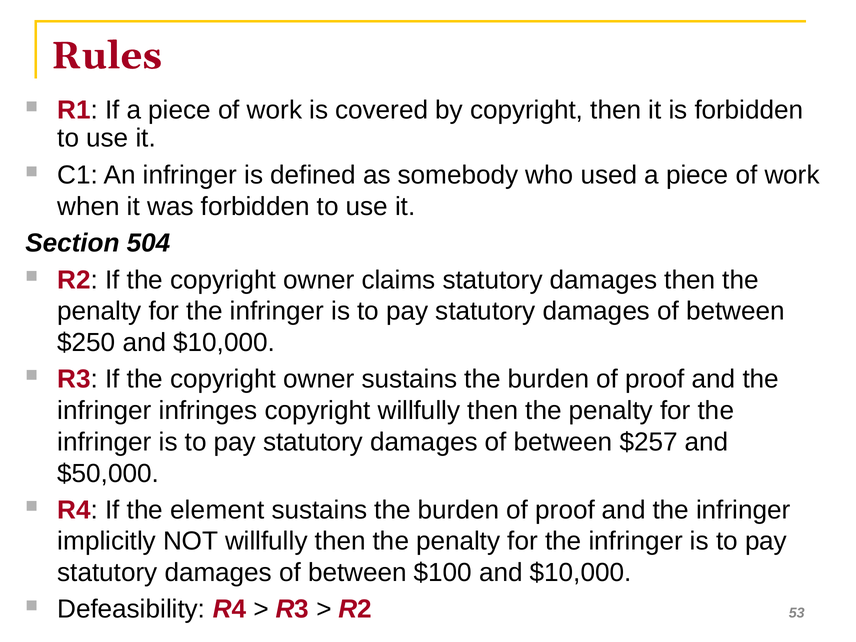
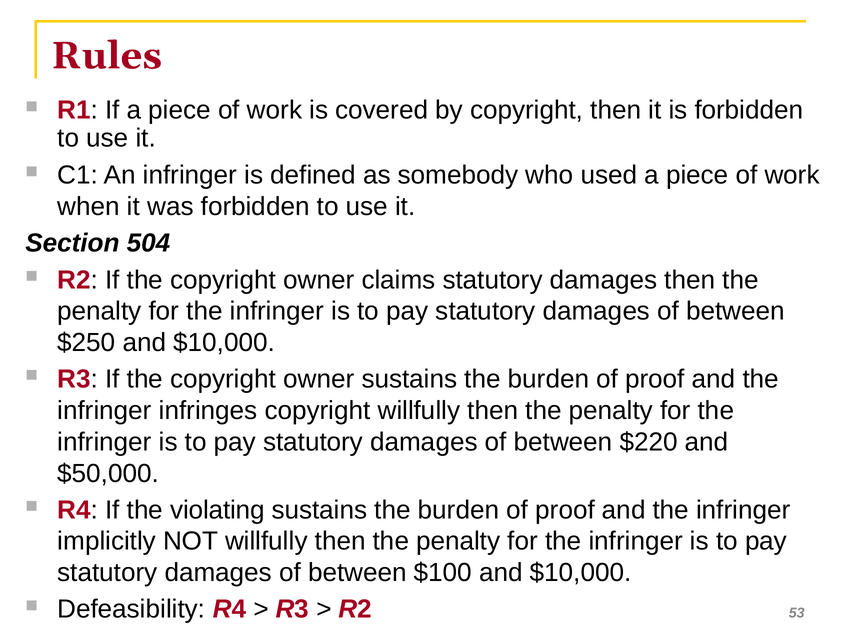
$257: $257 -> $220
element: element -> violating
